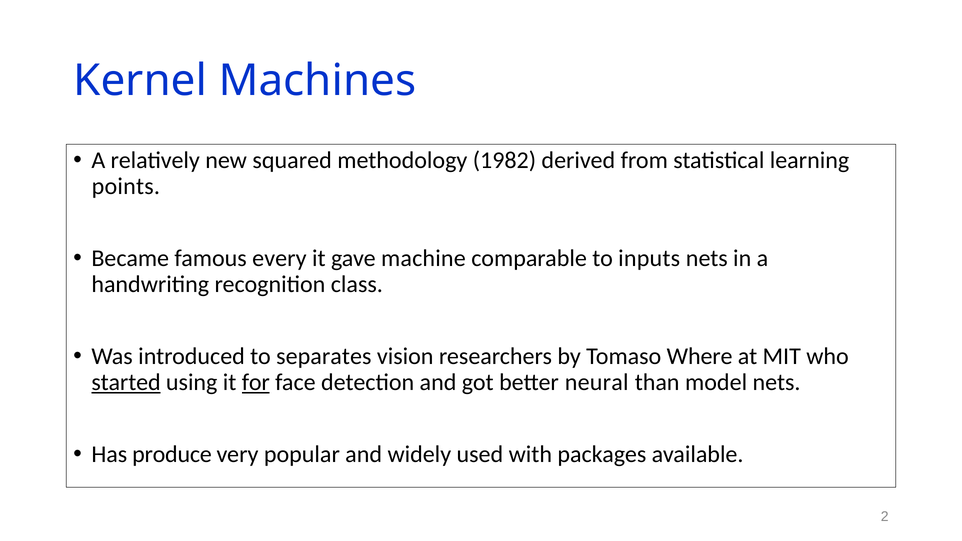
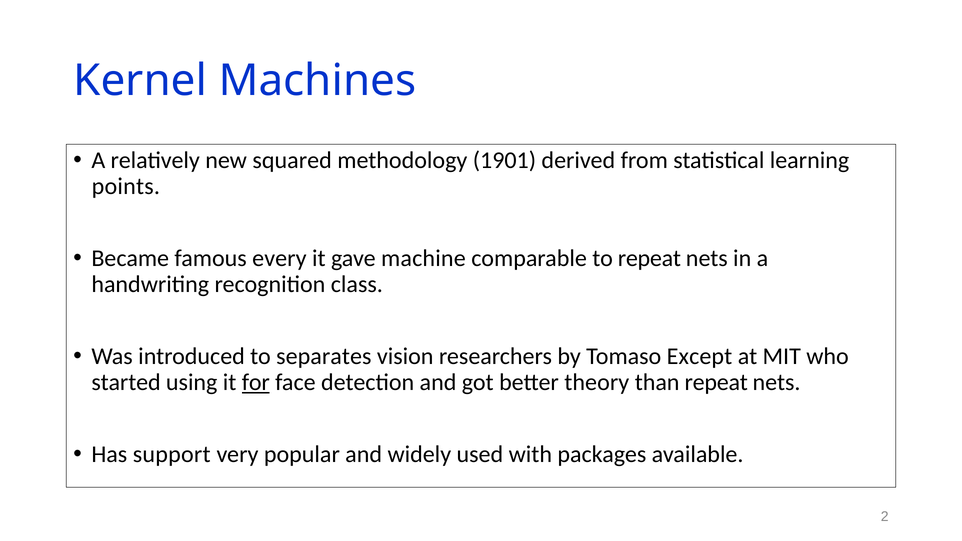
1982: 1982 -> 1901
to inputs: inputs -> repeat
Where: Where -> Except
started underline: present -> none
neural: neural -> theory
than model: model -> repeat
produce: produce -> support
